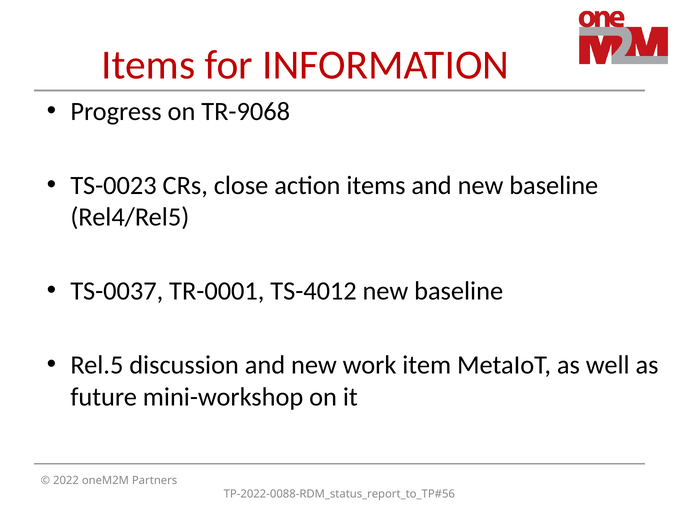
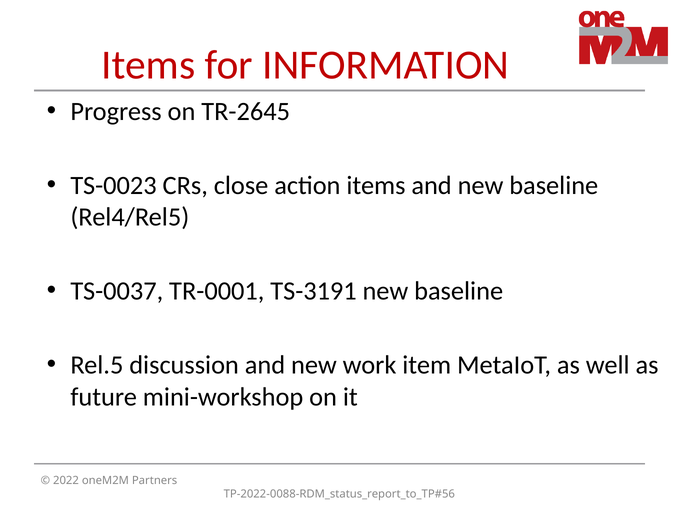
TR-9068: TR-9068 -> TR-2645
TS-4012: TS-4012 -> TS-3191
